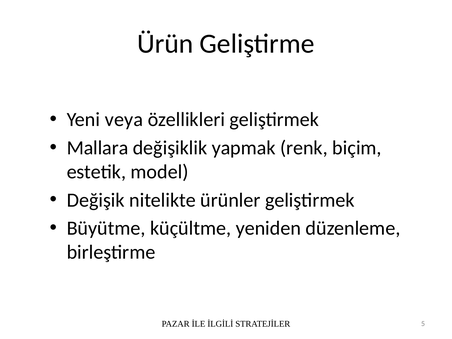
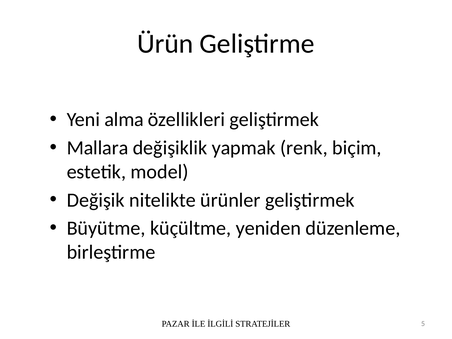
veya: veya -> alma
